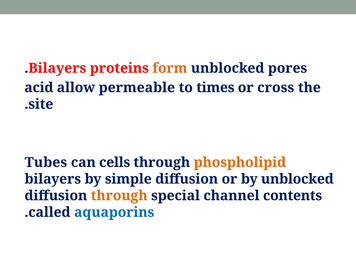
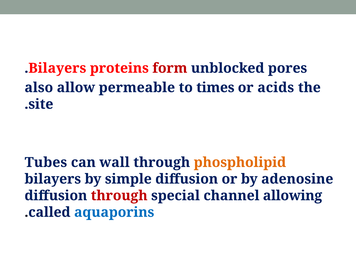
form colour: orange -> red
acid: acid -> also
cross: cross -> acids
cells: cells -> wall
by unblocked: unblocked -> adenosine
through at (119, 196) colour: orange -> red
contents: contents -> allowing
